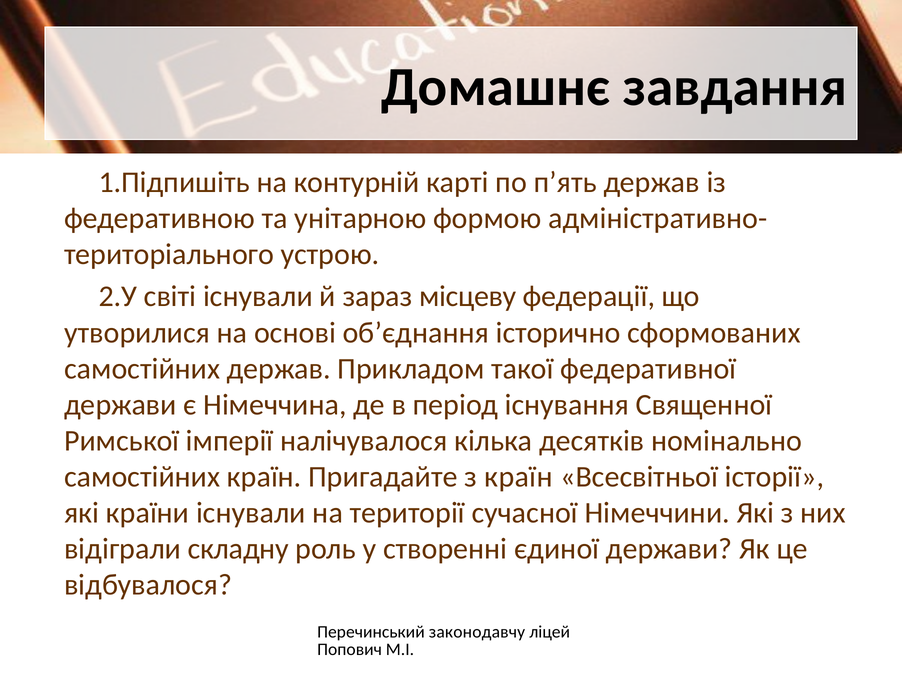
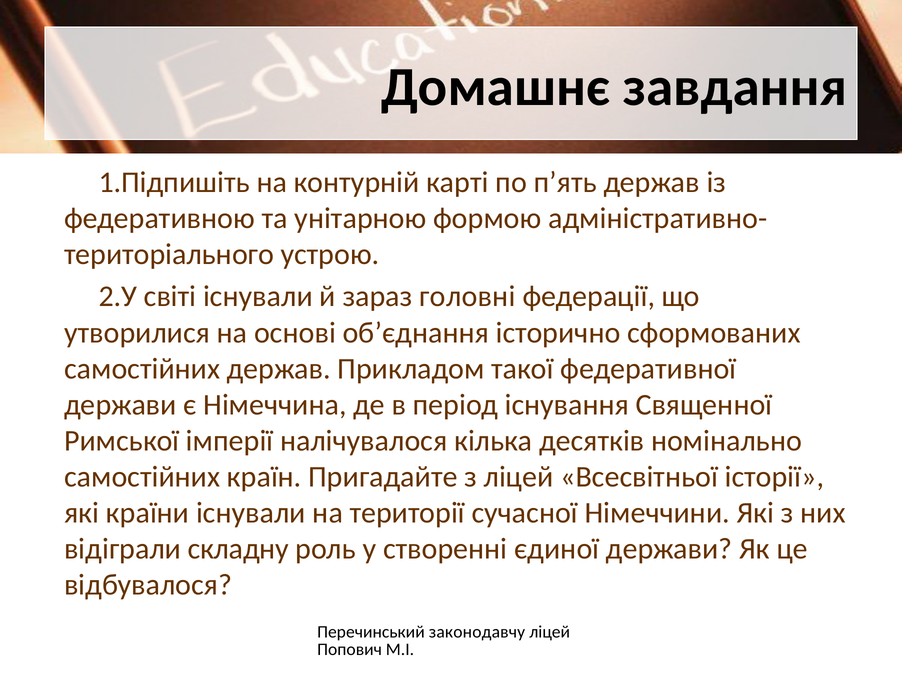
місцеву: місцеву -> головні
з країн: країн -> ліцей
